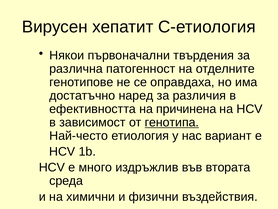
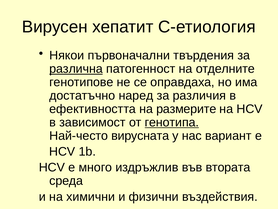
различна underline: none -> present
причинена: причинена -> размерите
етиология: етиология -> вирусната
